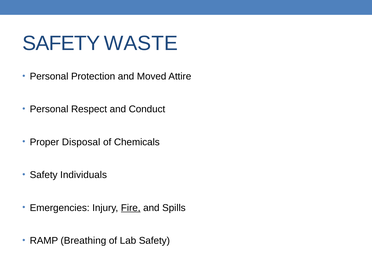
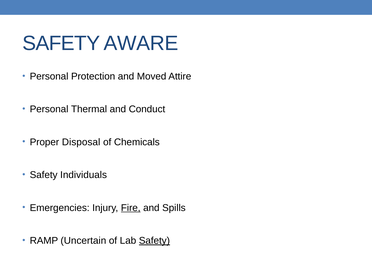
WASTE: WASTE -> AWARE
Respect: Respect -> Thermal
Breathing: Breathing -> Uncertain
Safety at (154, 241) underline: none -> present
